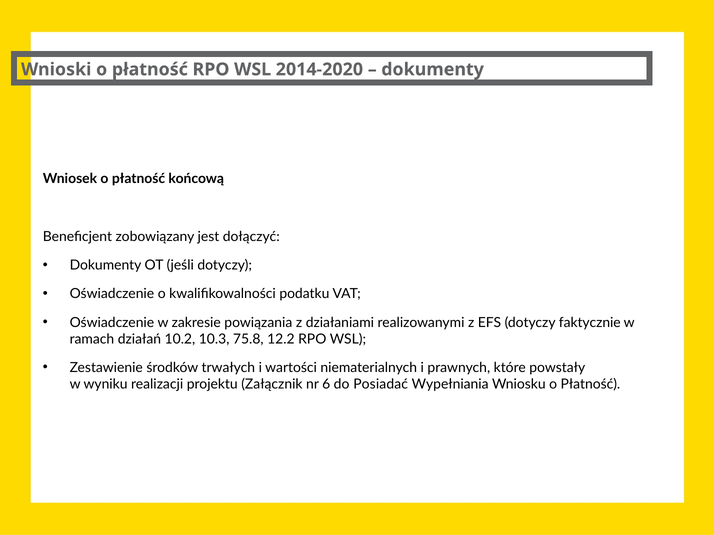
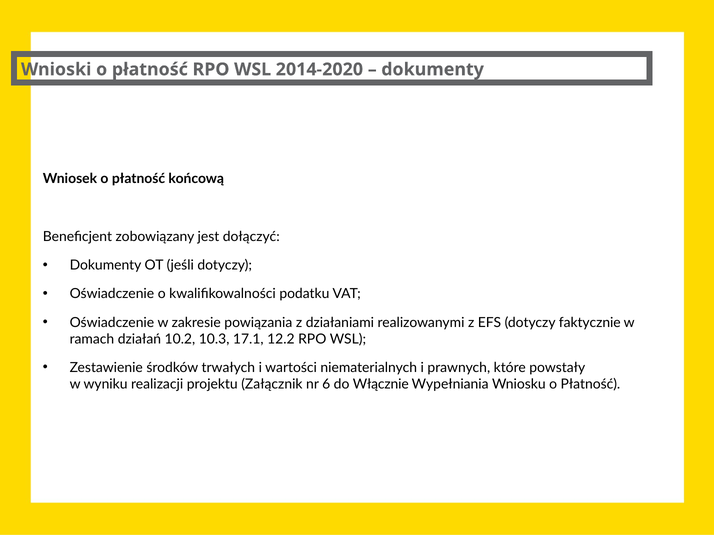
75.8: 75.8 -> 17.1
Posiadać: Posiadać -> Włącznie
